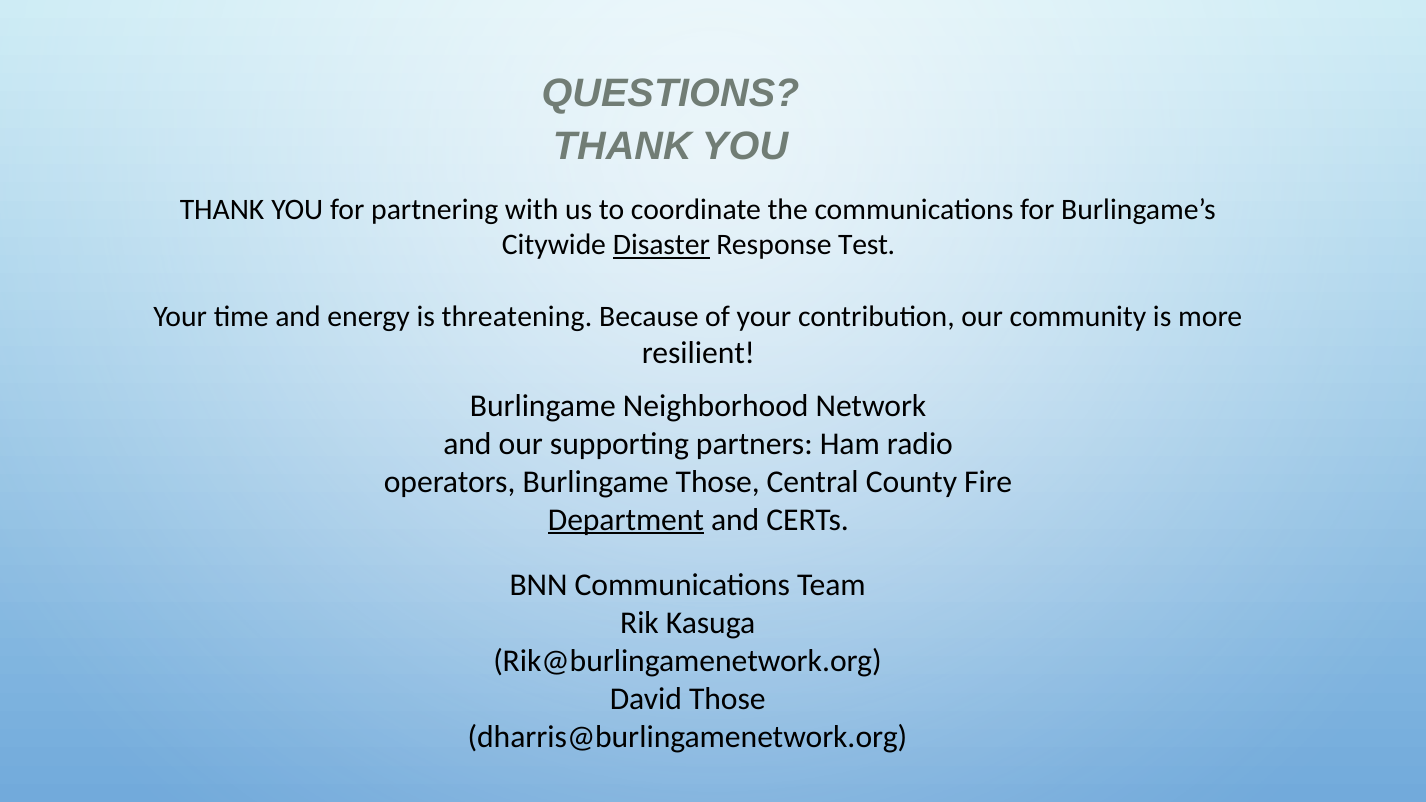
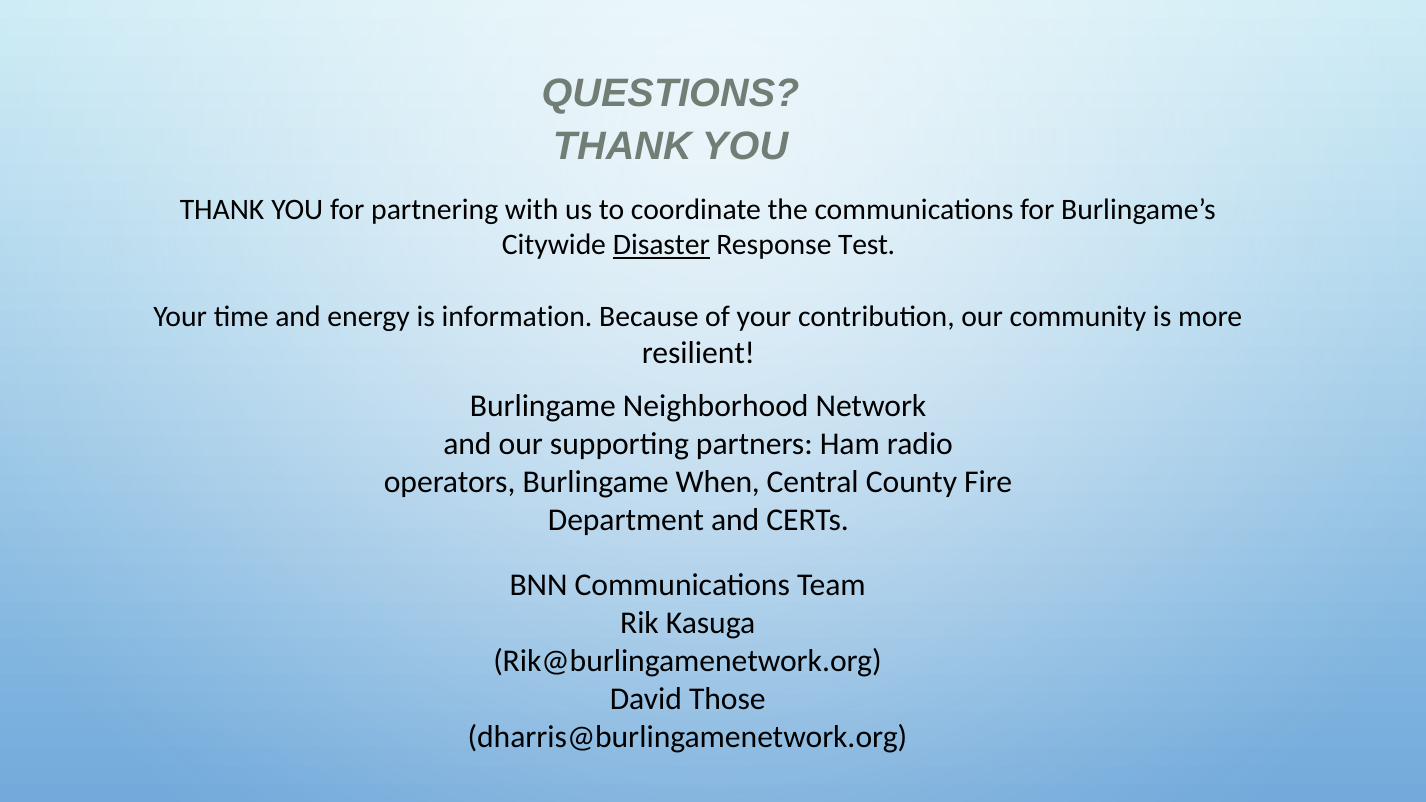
threatening: threatening -> information
Burlingame Those: Those -> When
Department underline: present -> none
